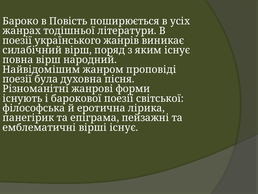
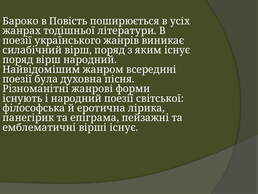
повна at (18, 60): повна -> поряд
проповіді: проповіді -> всередині
і барокової: барокової -> народний
